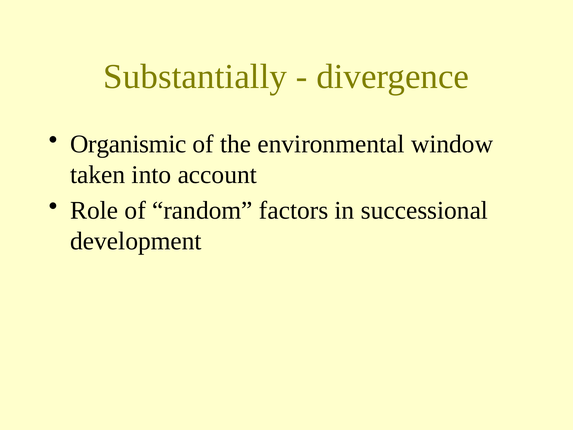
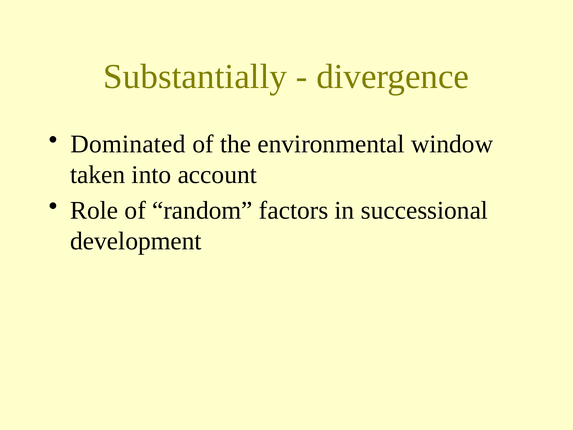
Organismic: Organismic -> Dominated
